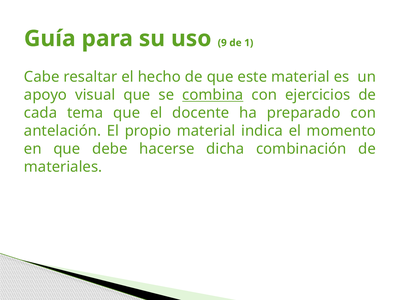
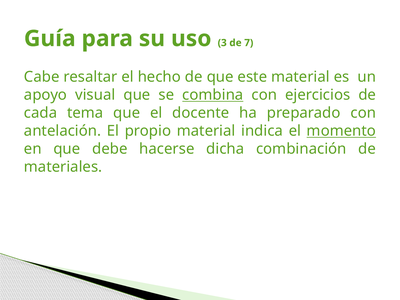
9: 9 -> 3
1: 1 -> 7
momento underline: none -> present
